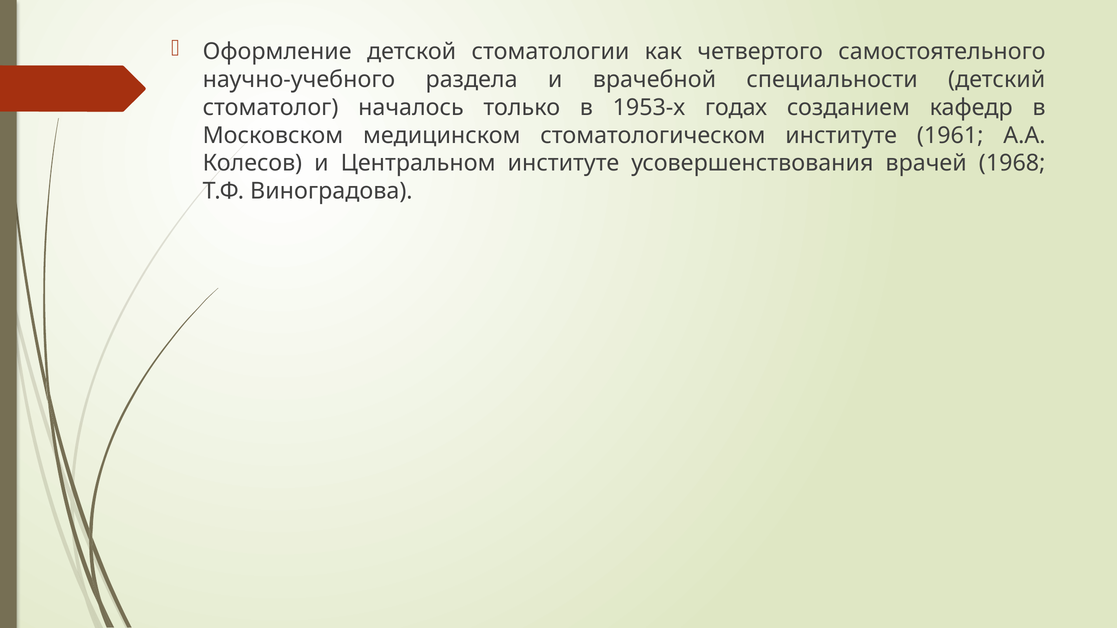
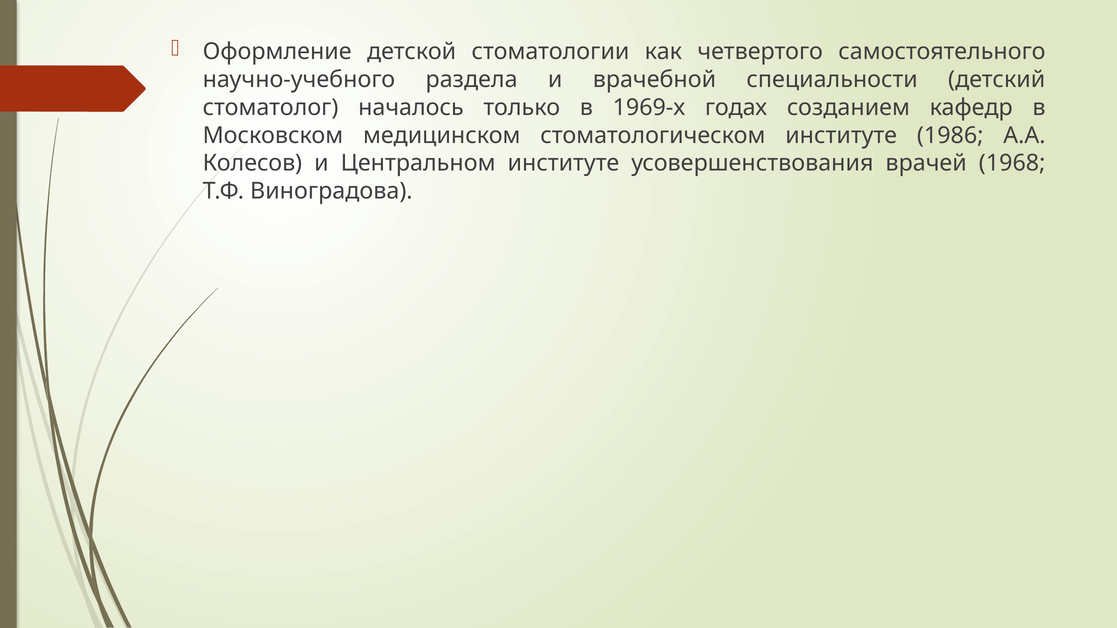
1953-х: 1953-х -> 1969-х
1961: 1961 -> 1986
